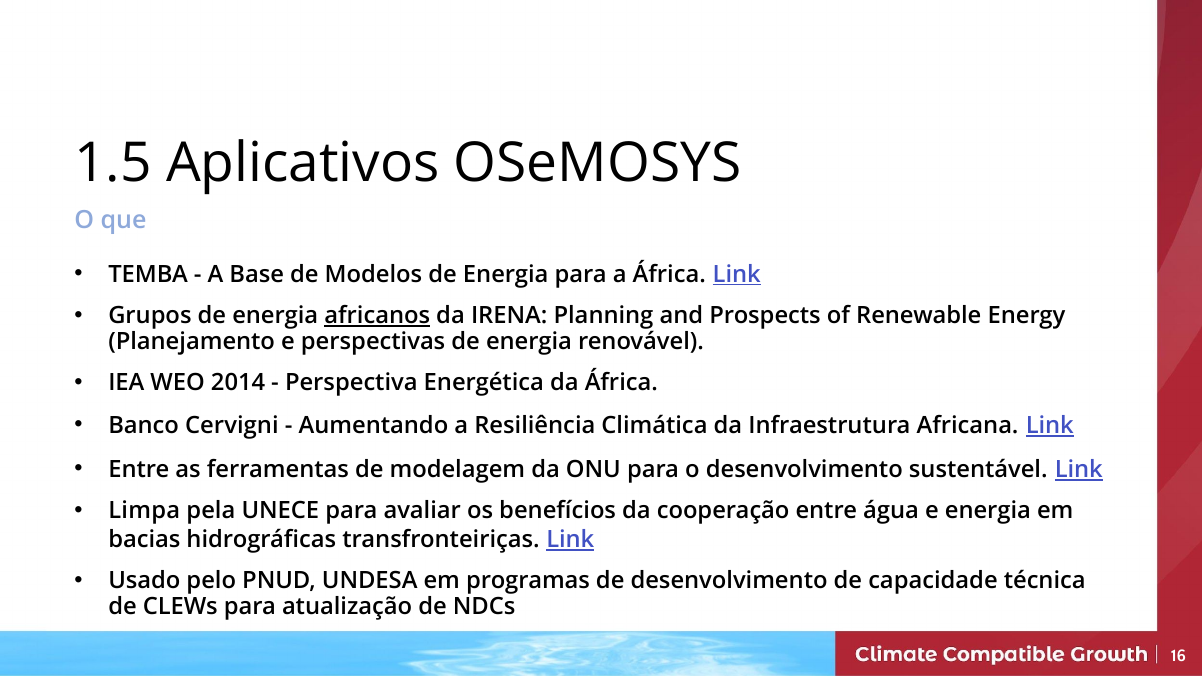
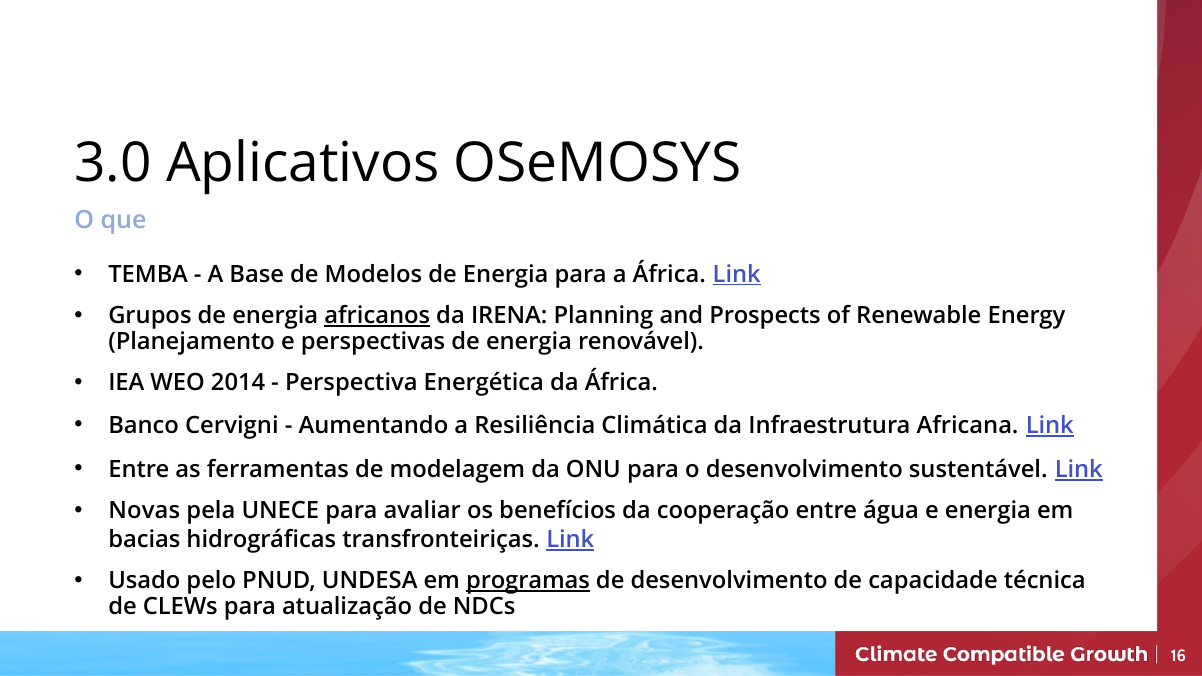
1.5: 1.5 -> 3.0
Limpa: Limpa -> Novas
programas underline: none -> present
